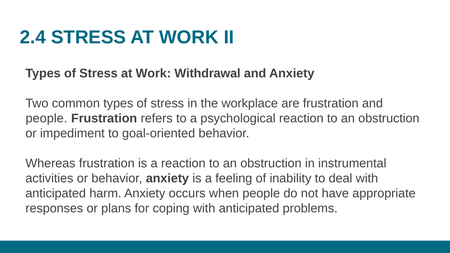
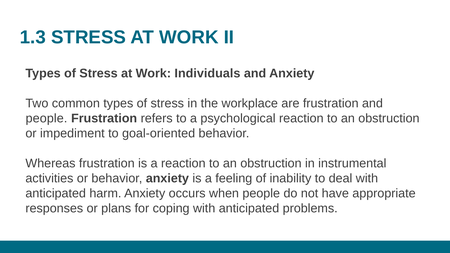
2.4: 2.4 -> 1.3
Withdrawal: Withdrawal -> Individuals
